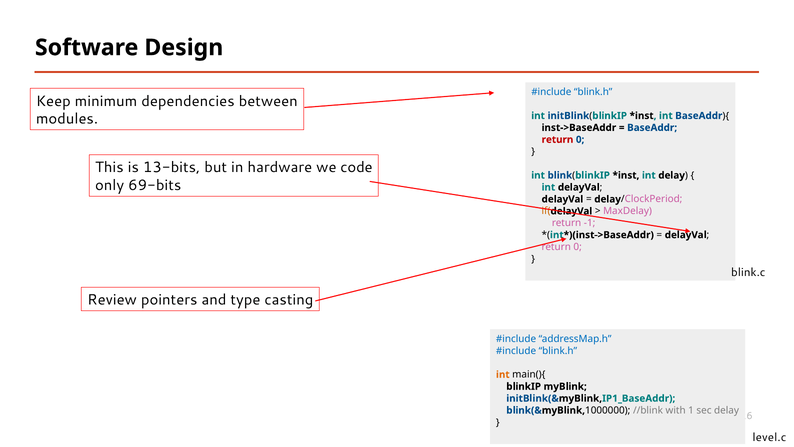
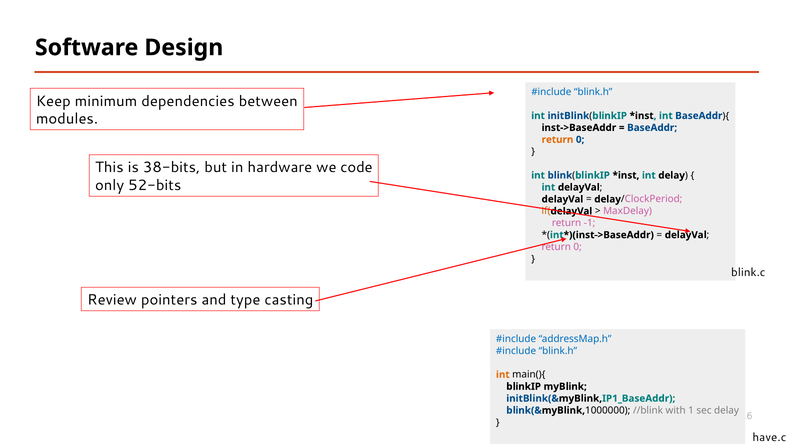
return at (557, 139) colour: red -> orange
13-bits: 13-bits -> 38-bits
69-bits: 69-bits -> 52-bits
level.c: level.c -> have.c
